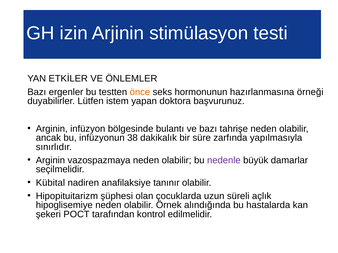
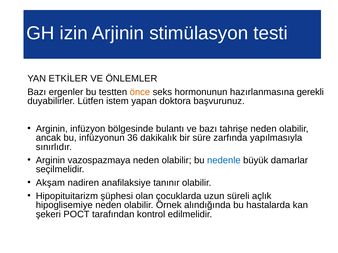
örneği: örneği -> gerekli
38: 38 -> 36
nedenle colour: purple -> blue
Kübital: Kübital -> Akşam
